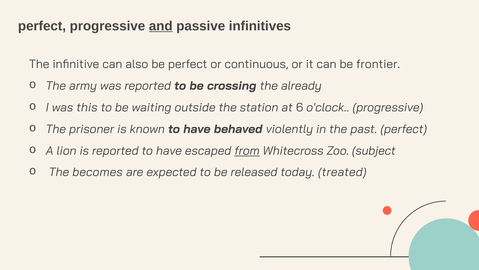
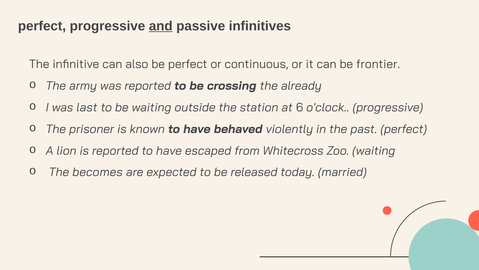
this: this -> last
from underline: present -> none
Zoo subject: subject -> waiting
treated: treated -> married
